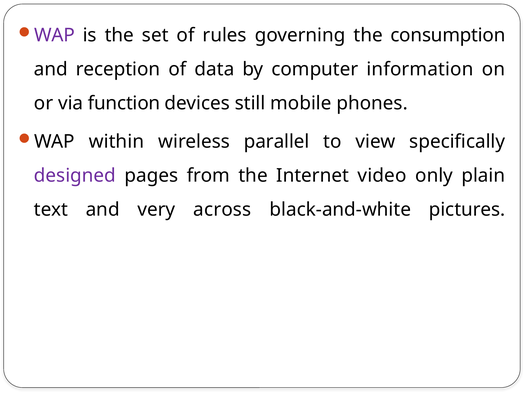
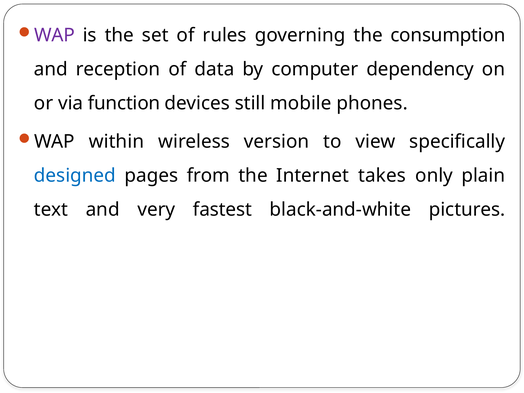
information: information -> dependency
parallel: parallel -> version
designed colour: purple -> blue
video: video -> takes
across: across -> fastest
